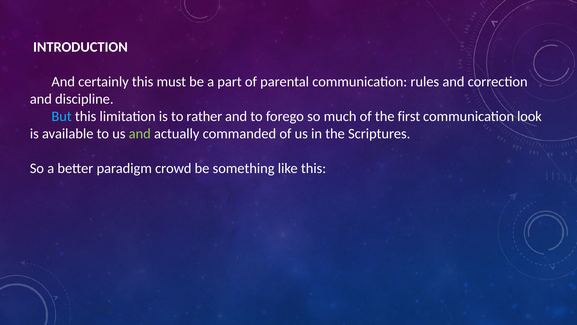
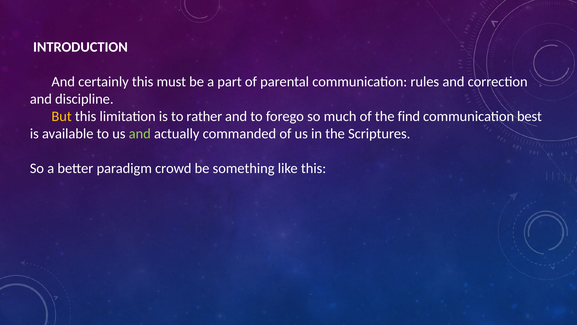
But colour: light blue -> yellow
first: first -> find
look: look -> best
